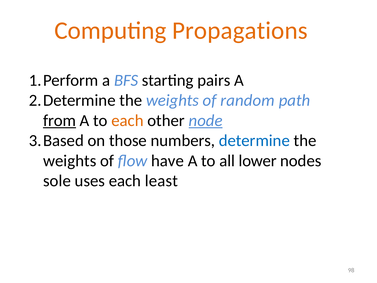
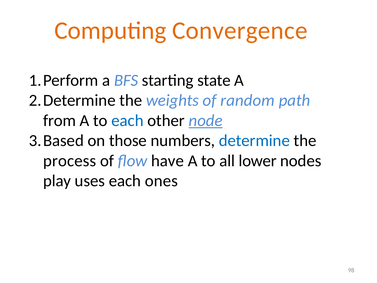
Propagations: Propagations -> Convergence
pairs: pairs -> state
from underline: present -> none
each at (127, 120) colour: orange -> blue
weights at (70, 161): weights -> process
sole: sole -> play
least: least -> ones
